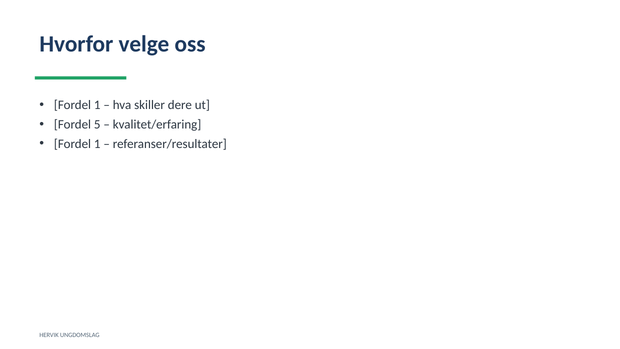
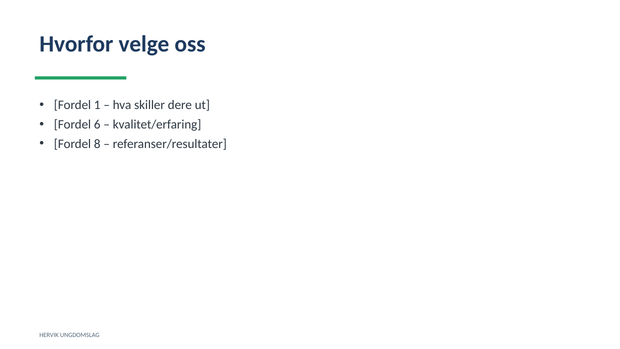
5: 5 -> 6
1 at (97, 144): 1 -> 8
